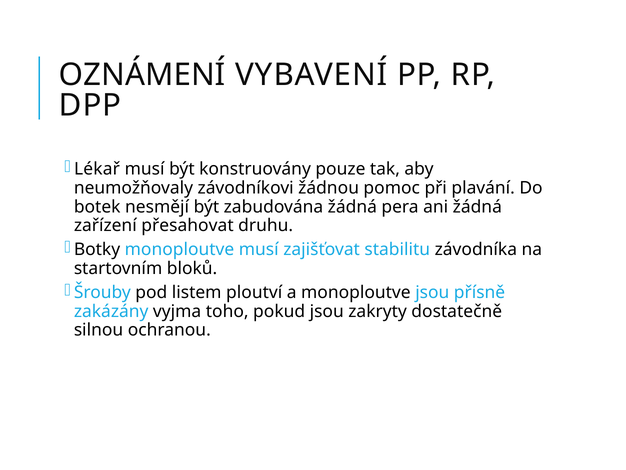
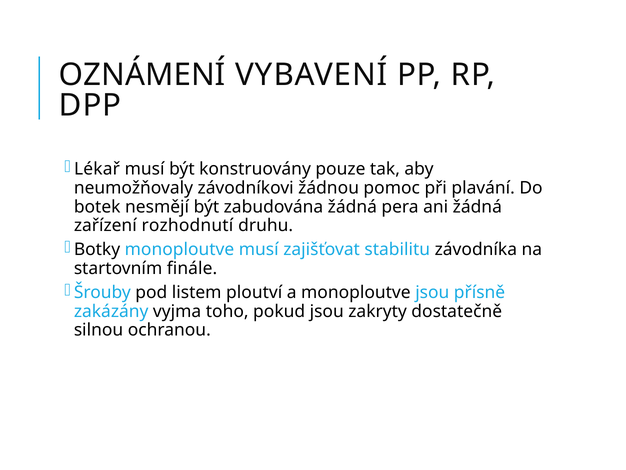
přesahovat: přesahovat -> rozhodnutí
bloků: bloků -> finále
